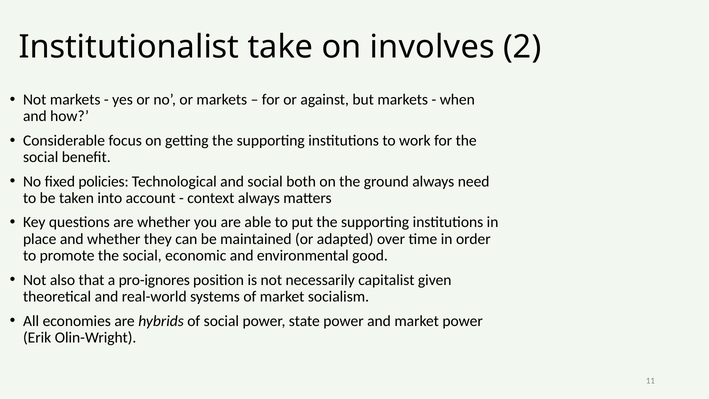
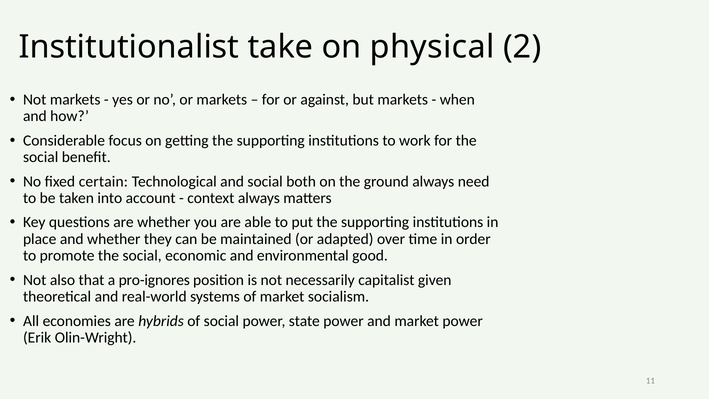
involves: involves -> physical
policies: policies -> certain
